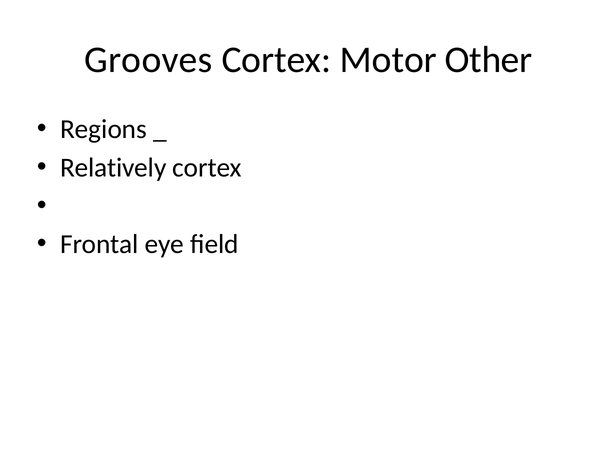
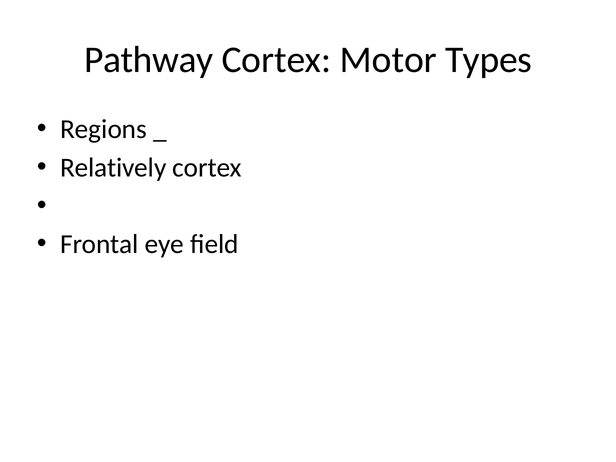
Grooves: Grooves -> Pathway
Other: Other -> Types
